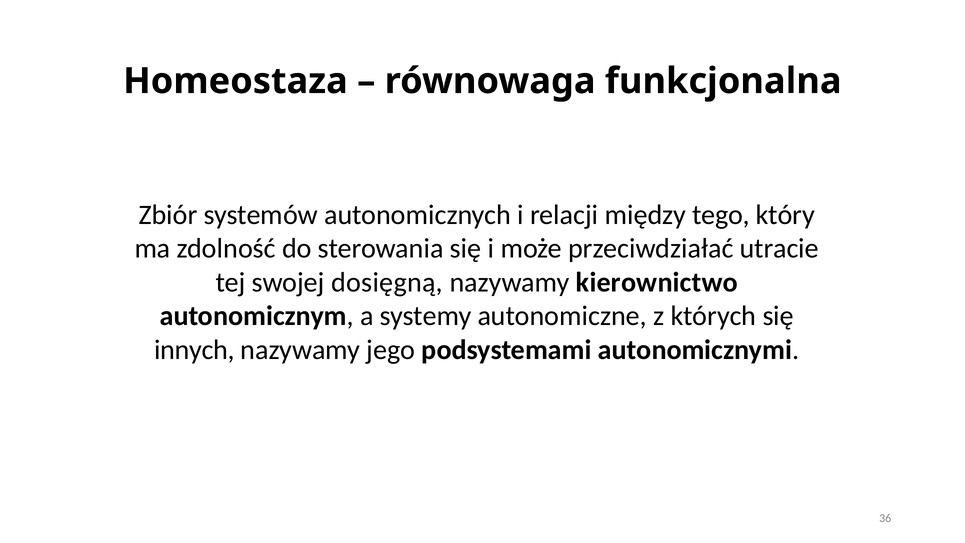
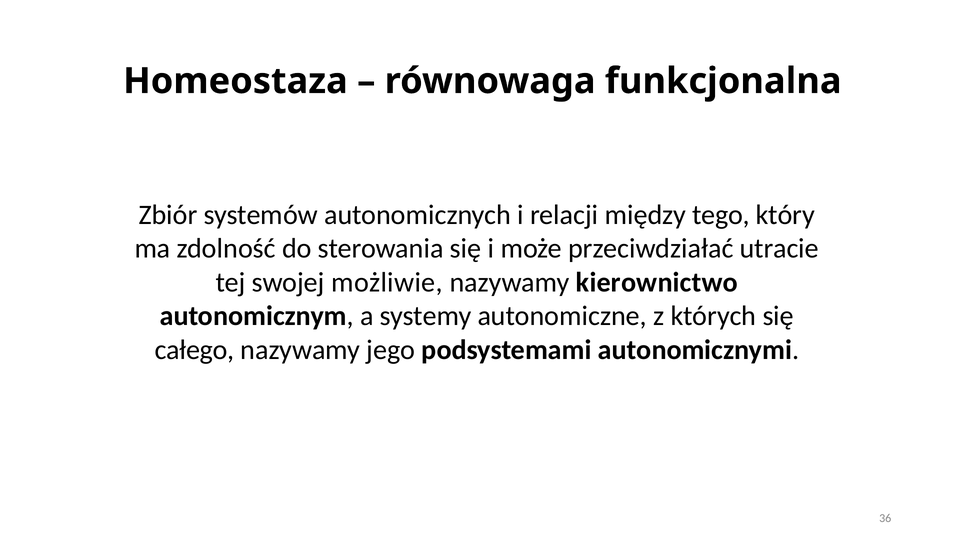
dosięgną: dosięgną -> możliwie
innych: innych -> całego
